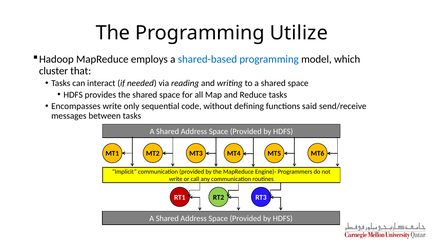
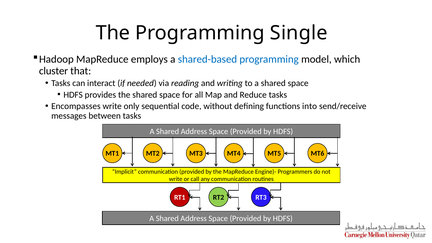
Utilize: Utilize -> Single
said: said -> into
